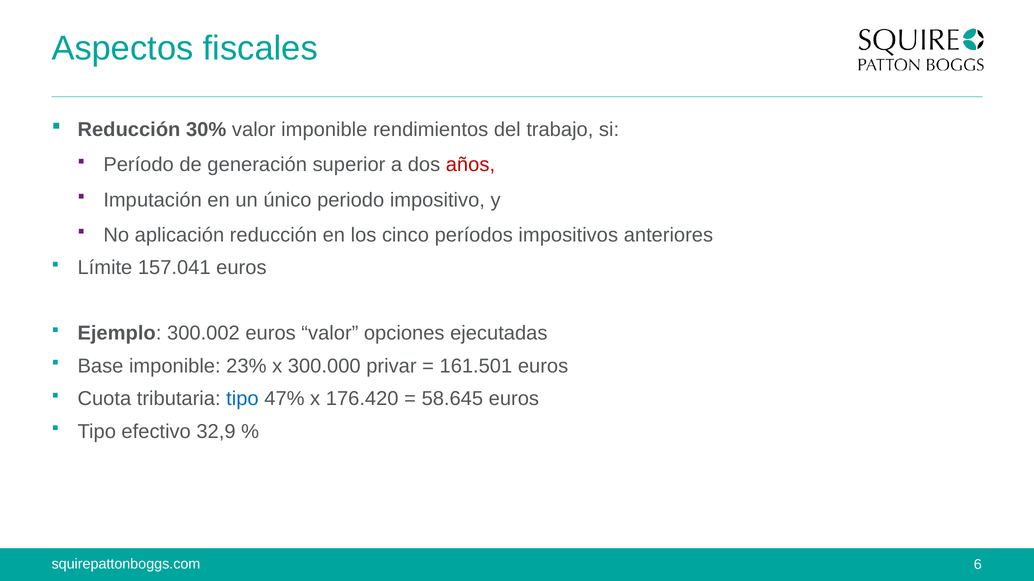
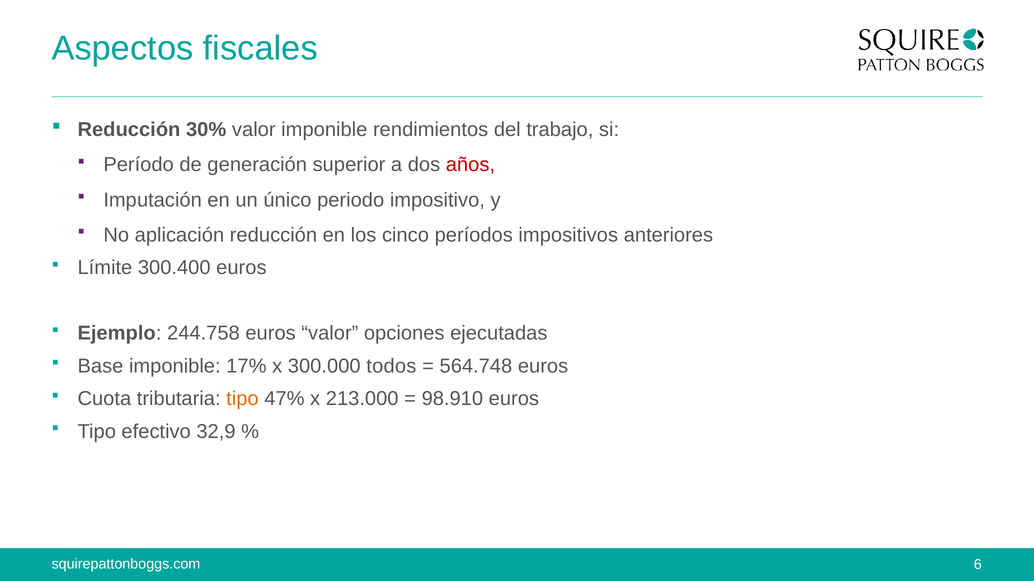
157.041: 157.041 -> 300.400
300.002: 300.002 -> 244.758
23%: 23% -> 17%
privar: privar -> todos
161.501: 161.501 -> 564.748
tipo at (242, 399) colour: blue -> orange
176.420: 176.420 -> 213.000
58.645: 58.645 -> 98.910
